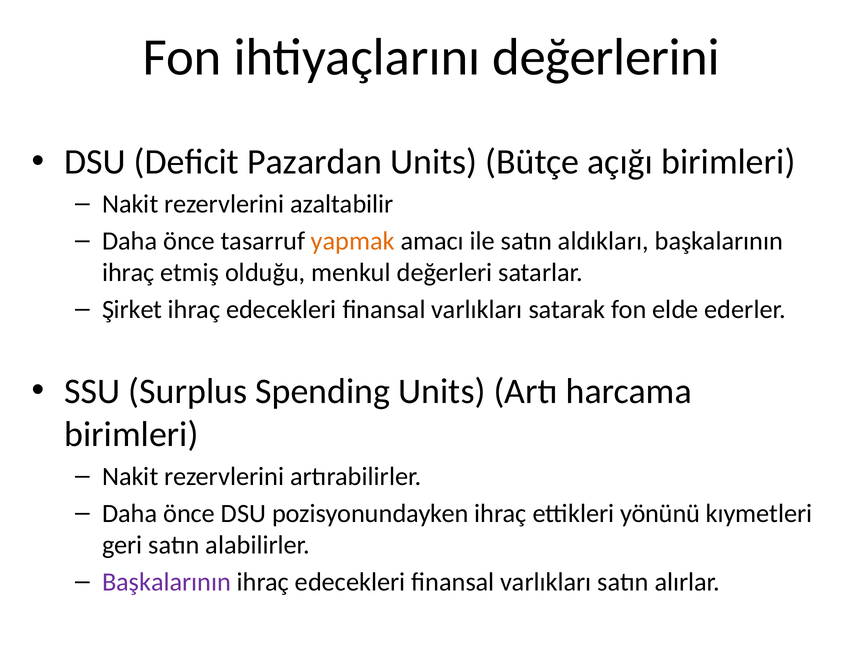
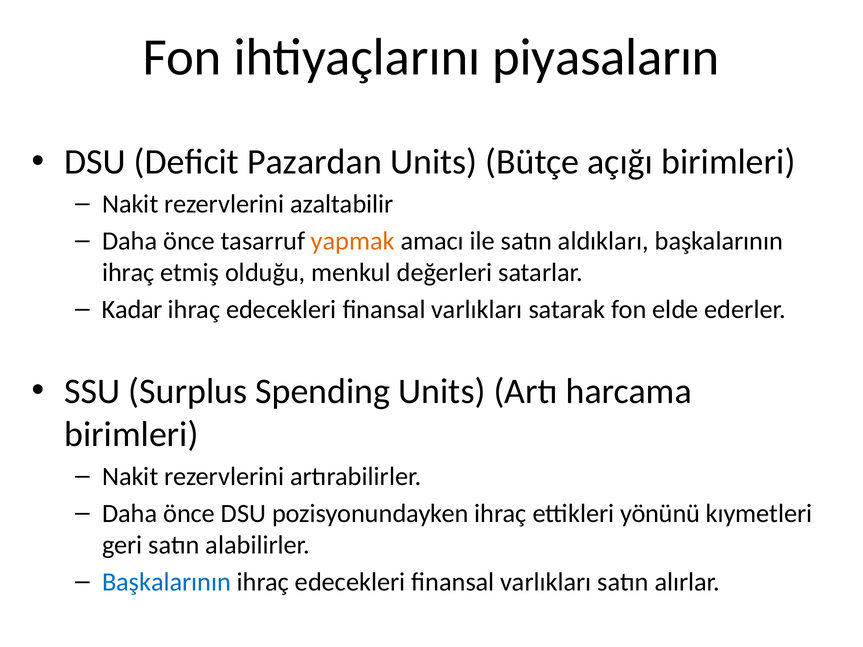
değerlerini: değerlerini -> piyasaların
Şirket: Şirket -> Kadar
Başkalarının at (167, 582) colour: purple -> blue
